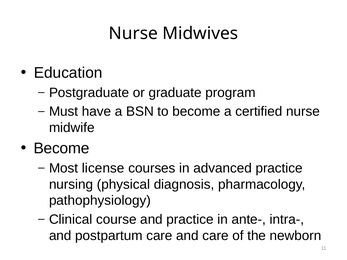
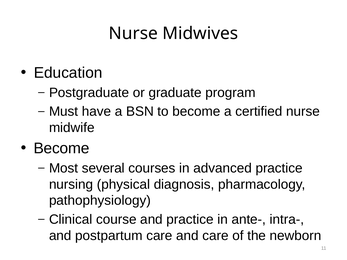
license: license -> several
